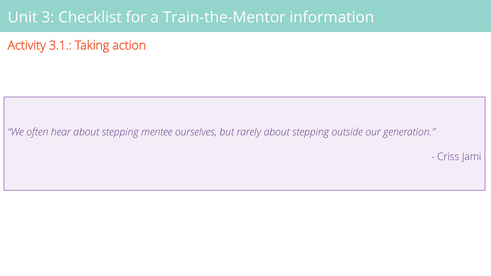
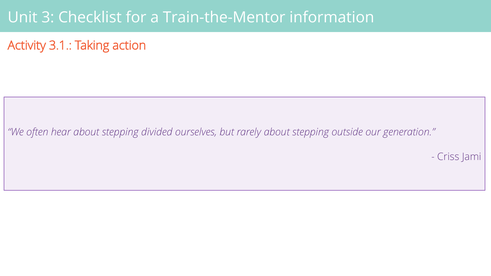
mentee: mentee -> divided
